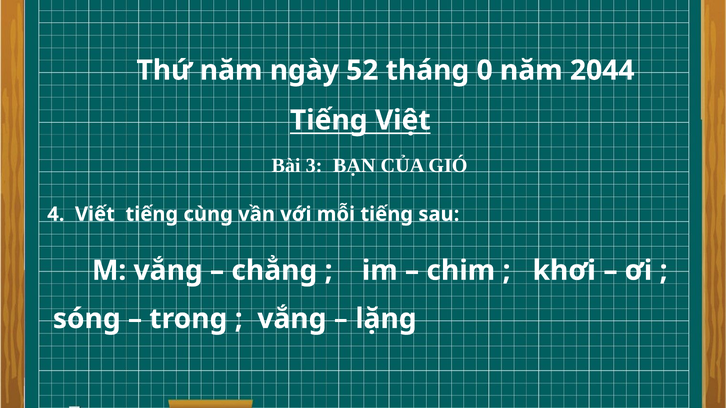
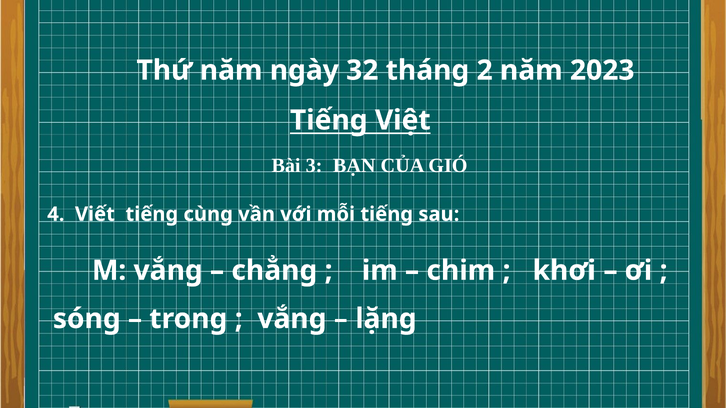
52: 52 -> 32
0: 0 -> 2
2044: 2044 -> 2023
